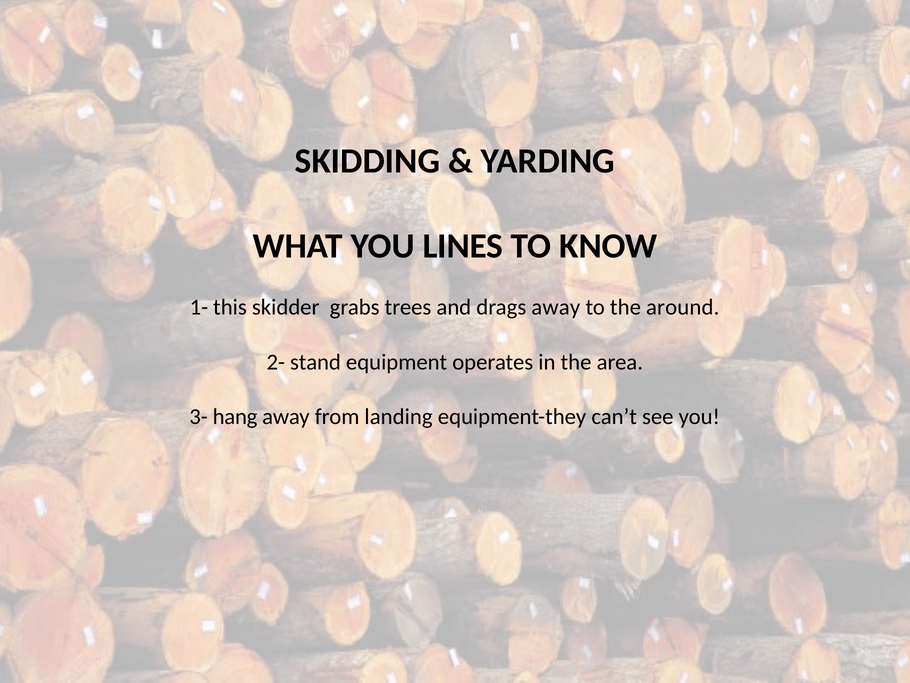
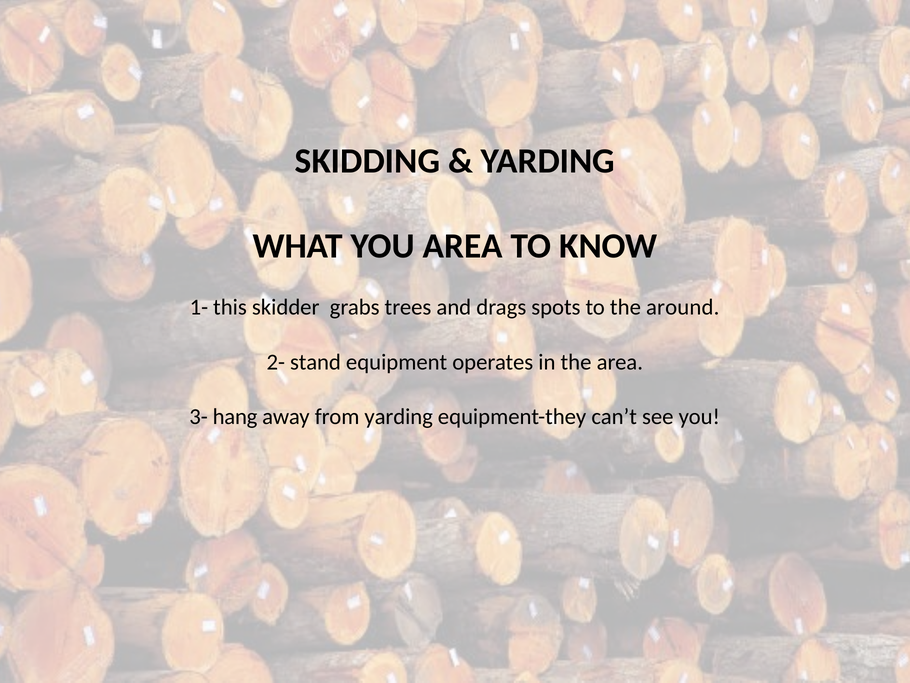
YOU LINES: LINES -> AREA
drags away: away -> spots
from landing: landing -> yarding
